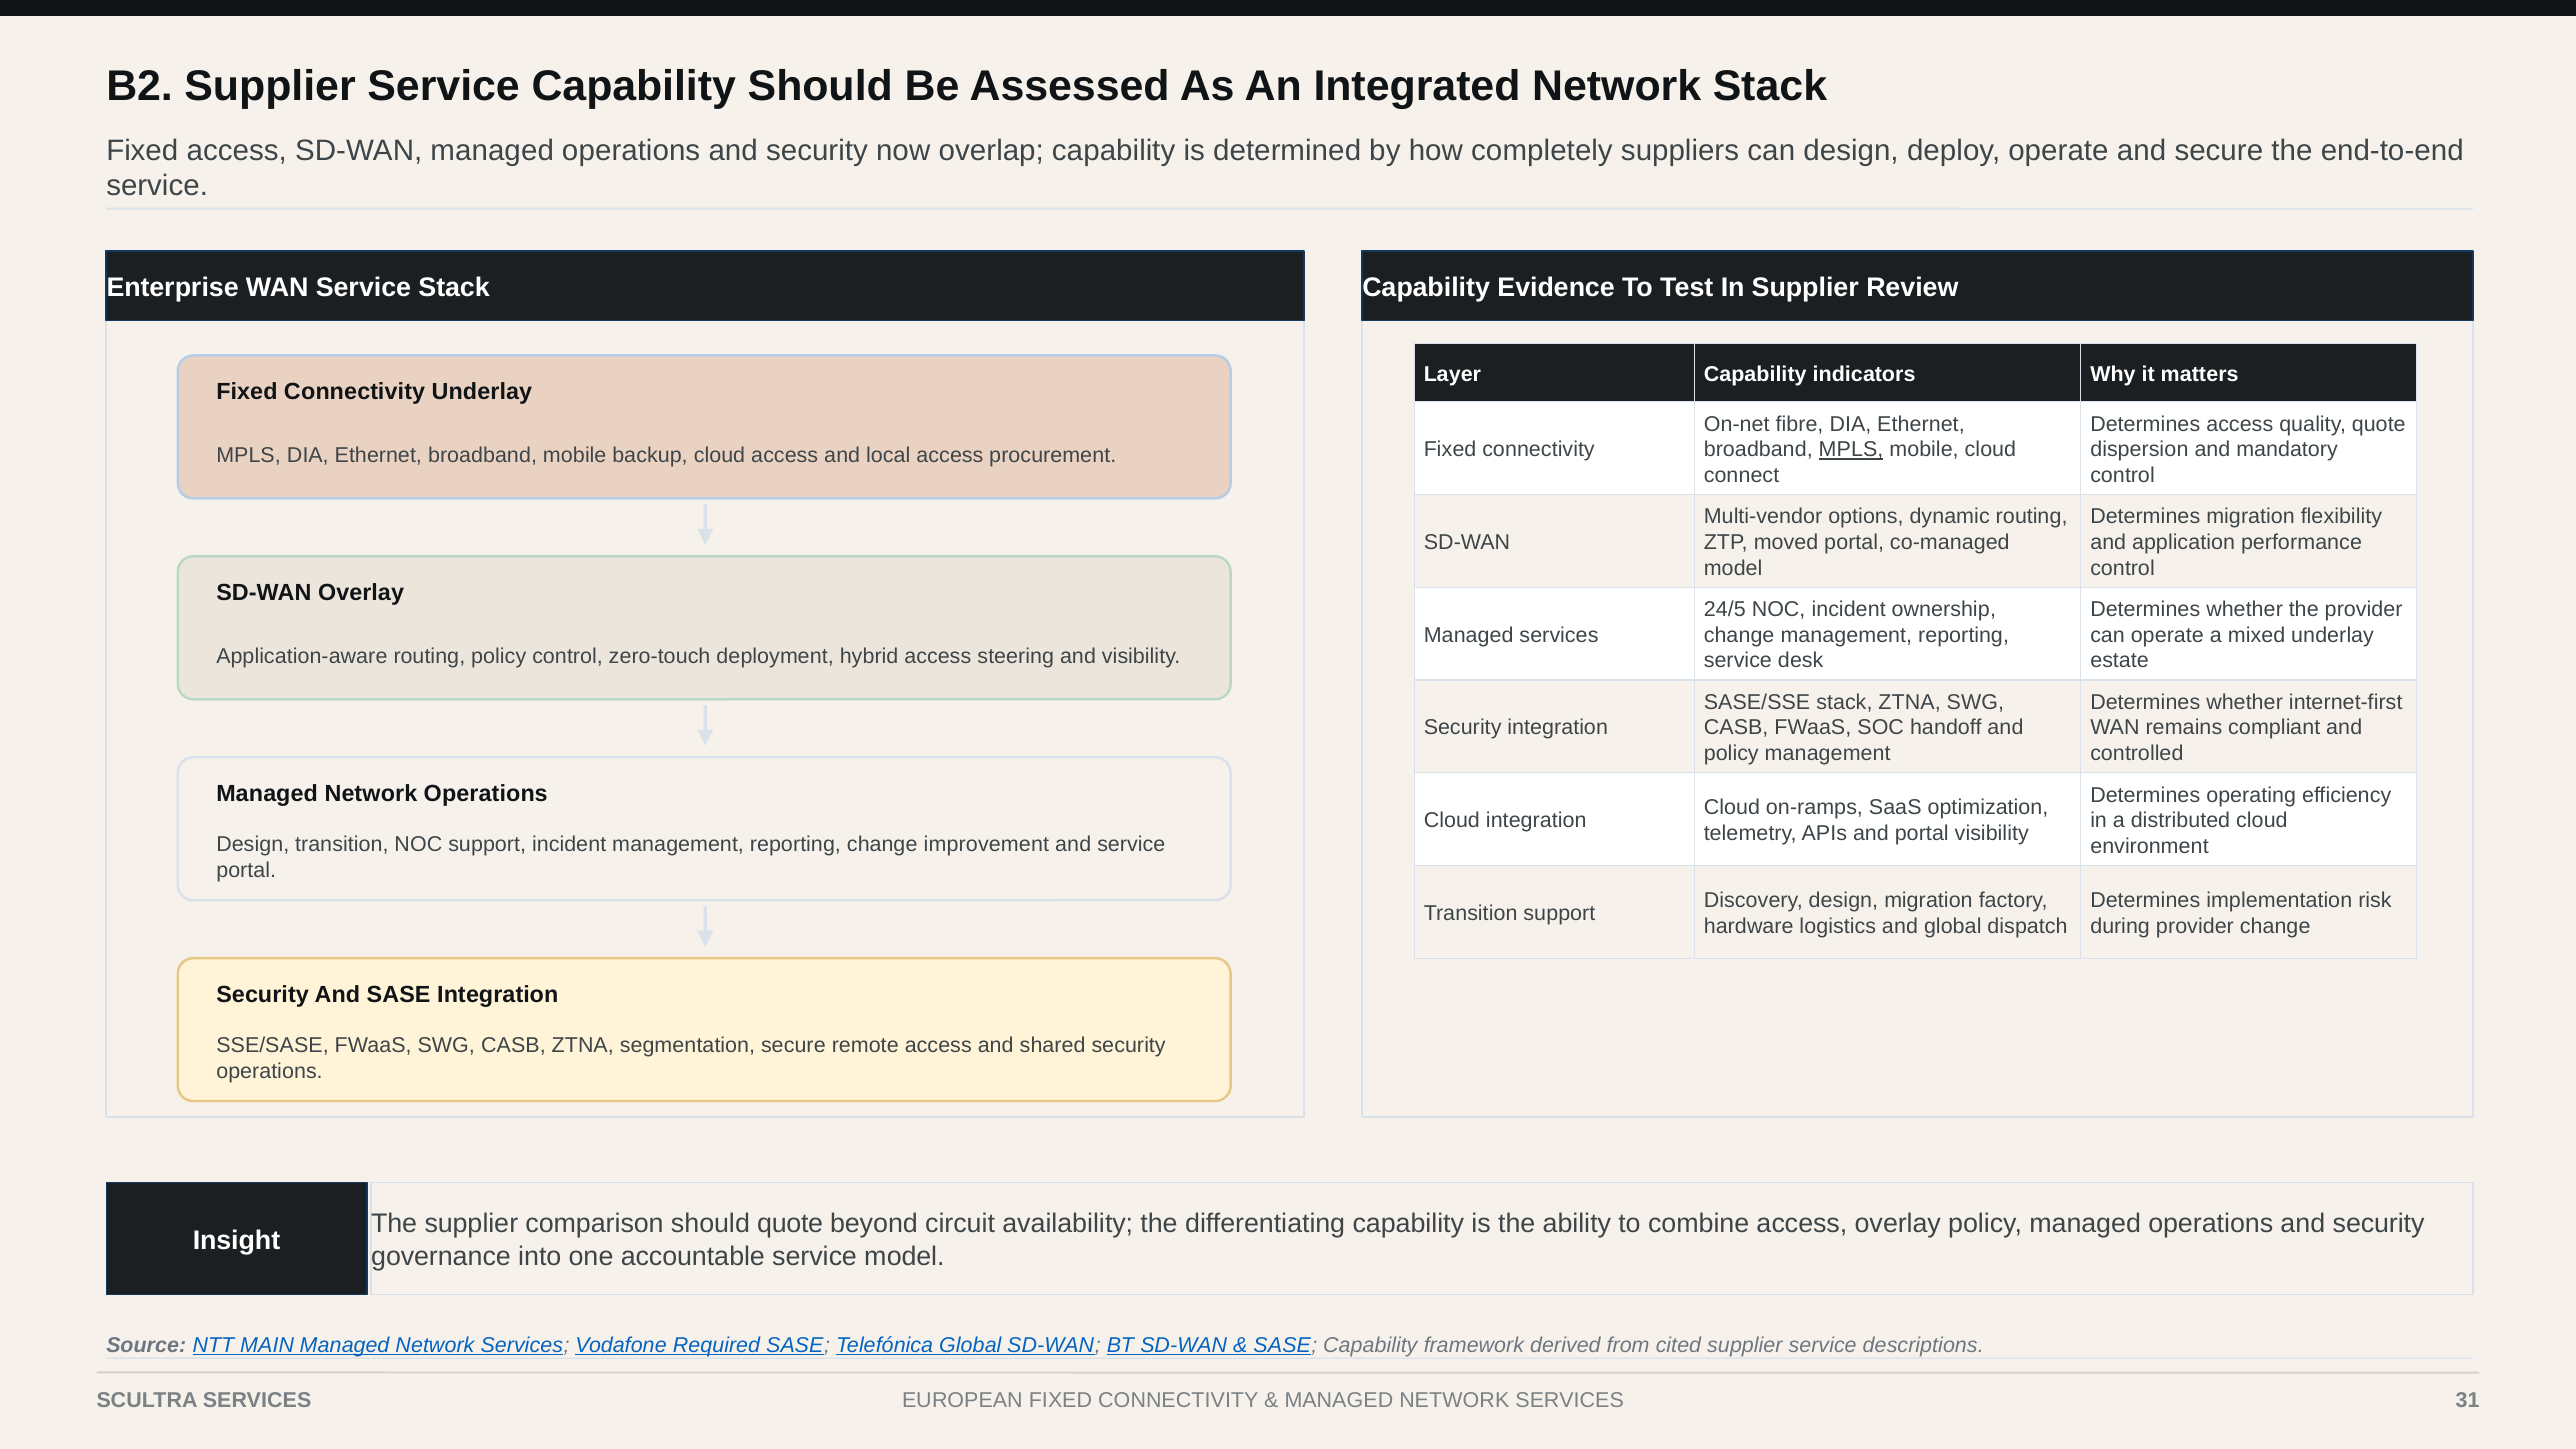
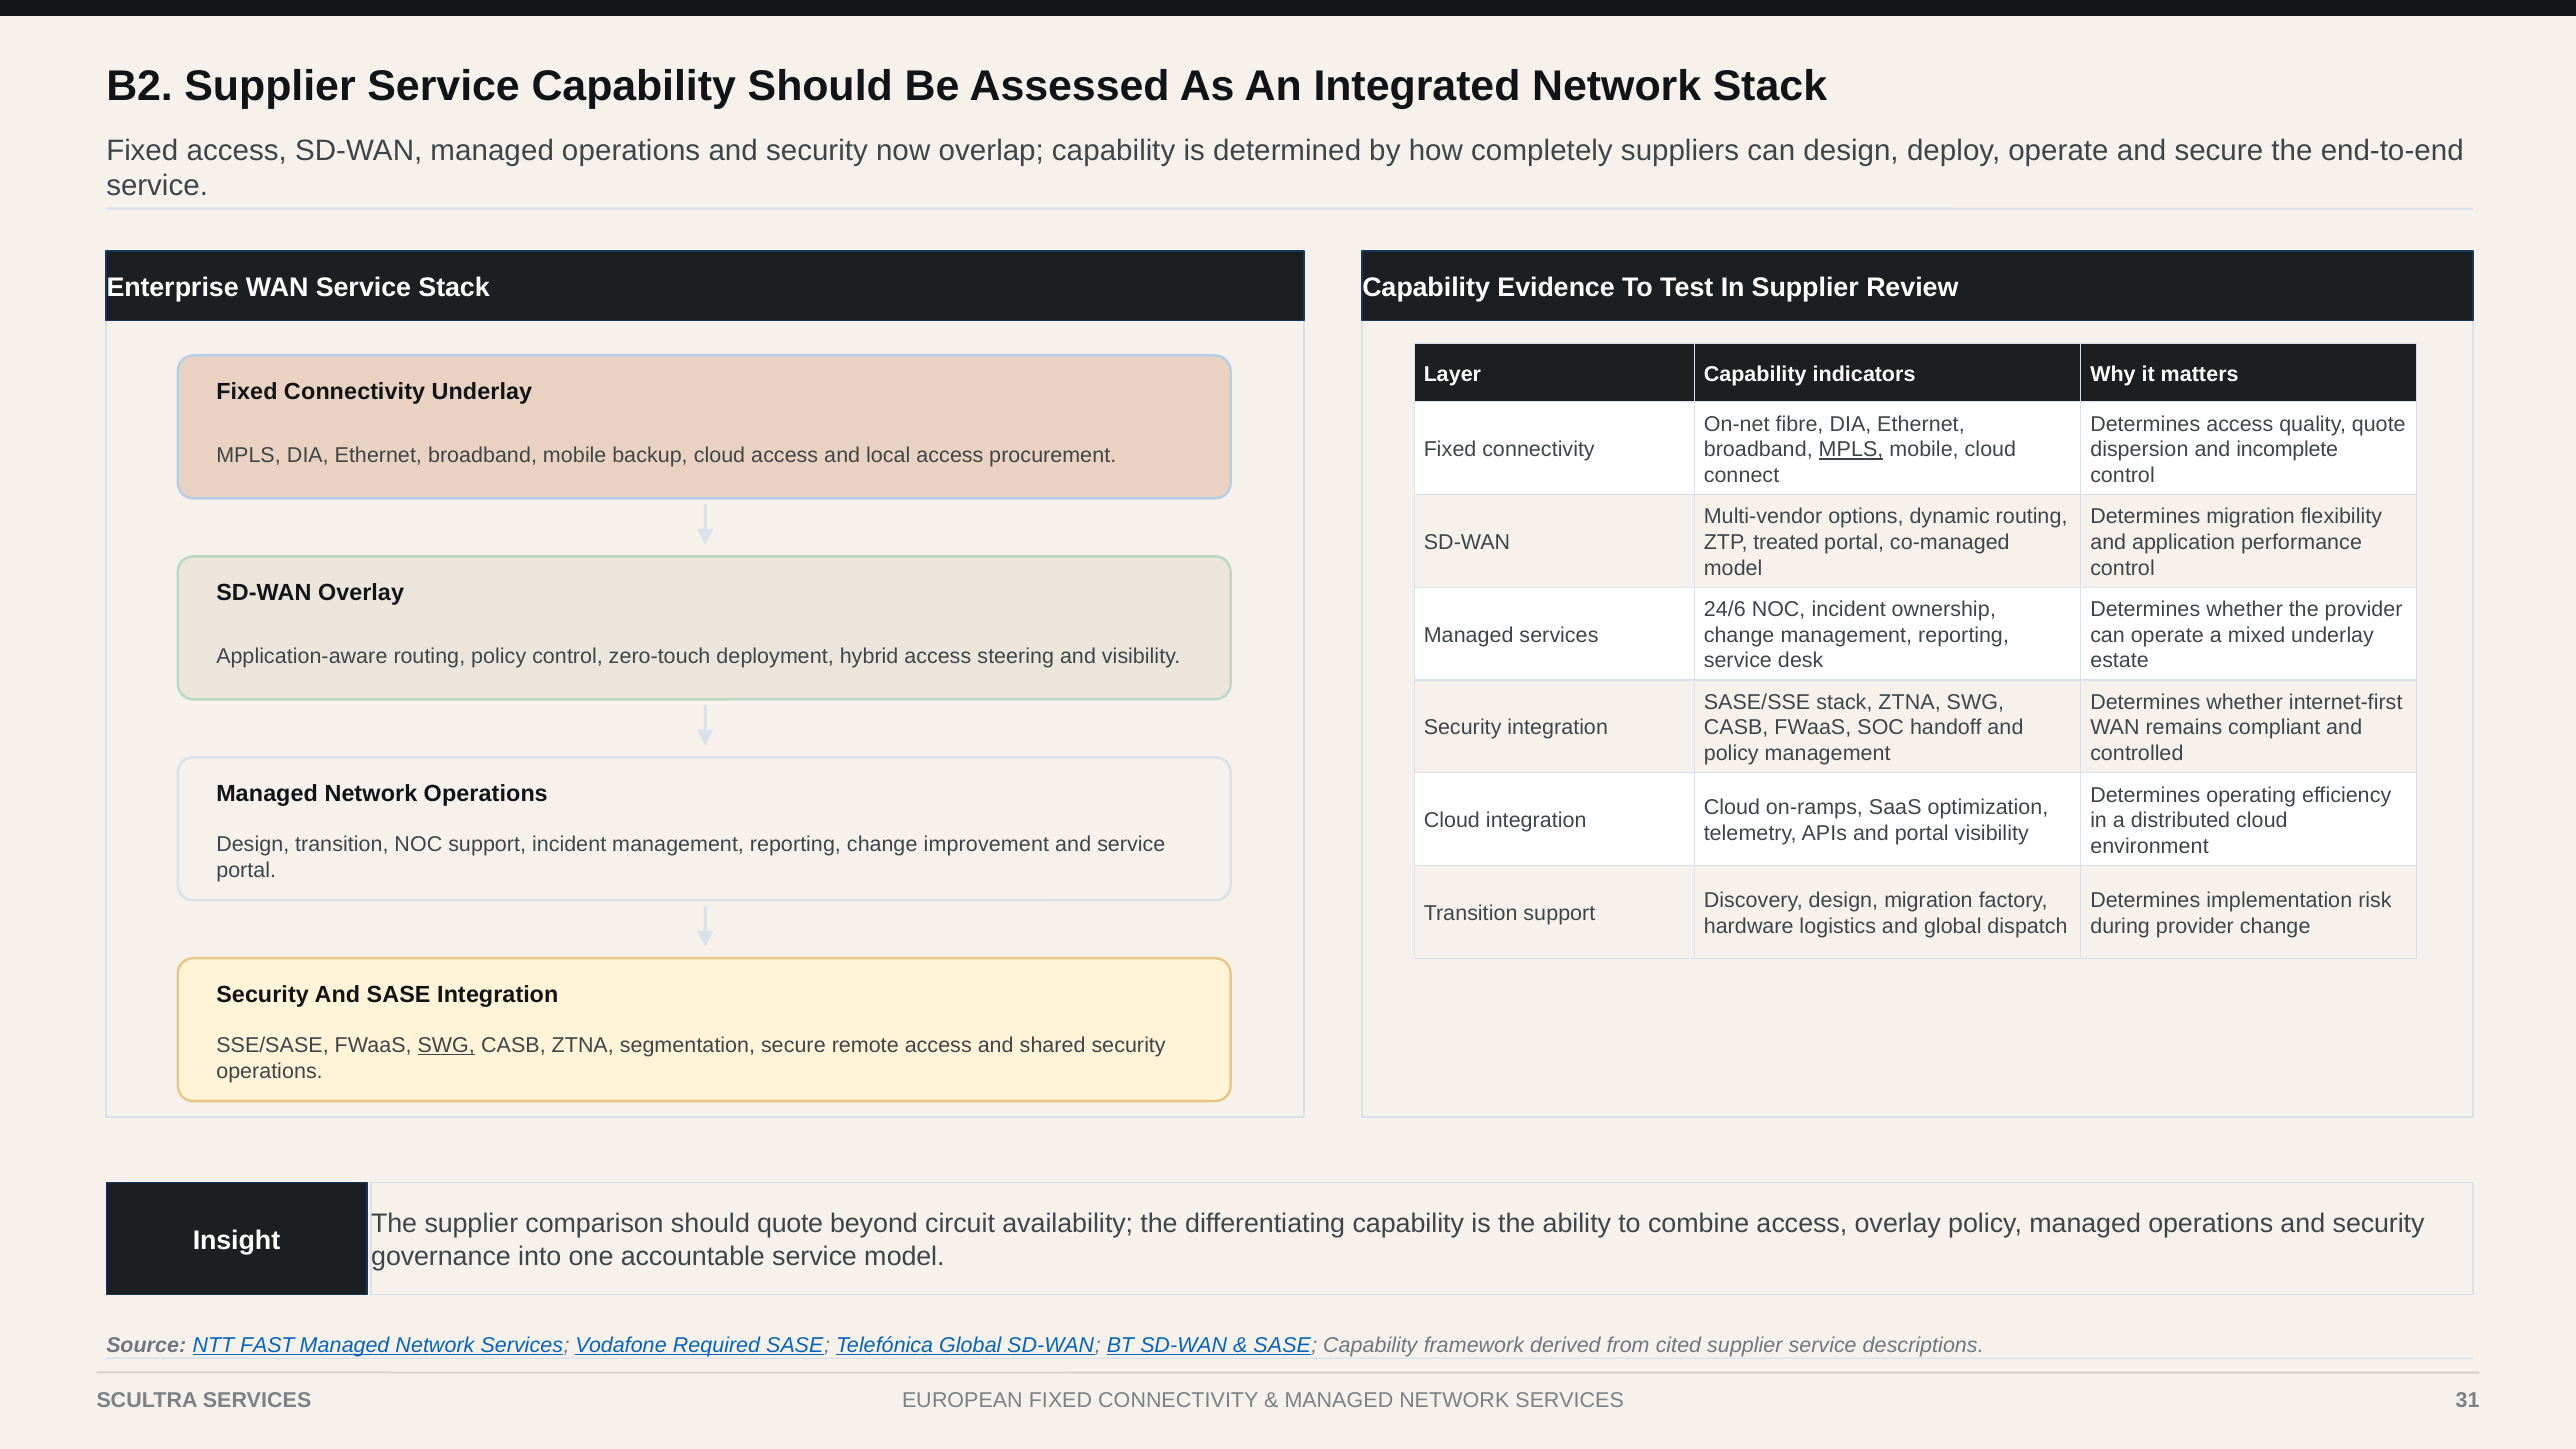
mandatory: mandatory -> incomplete
moved: moved -> treated
24/5: 24/5 -> 24/6
SWG at (446, 1045) underline: none -> present
MAIN: MAIN -> FAST
